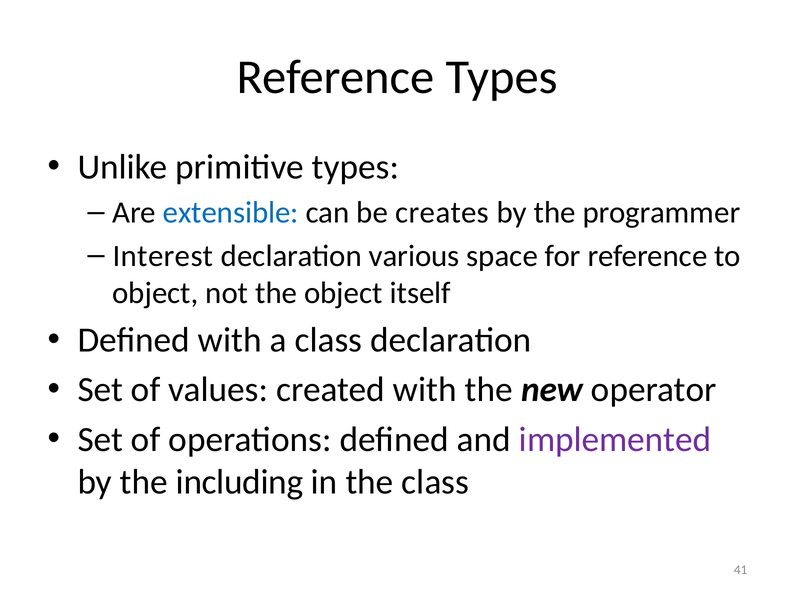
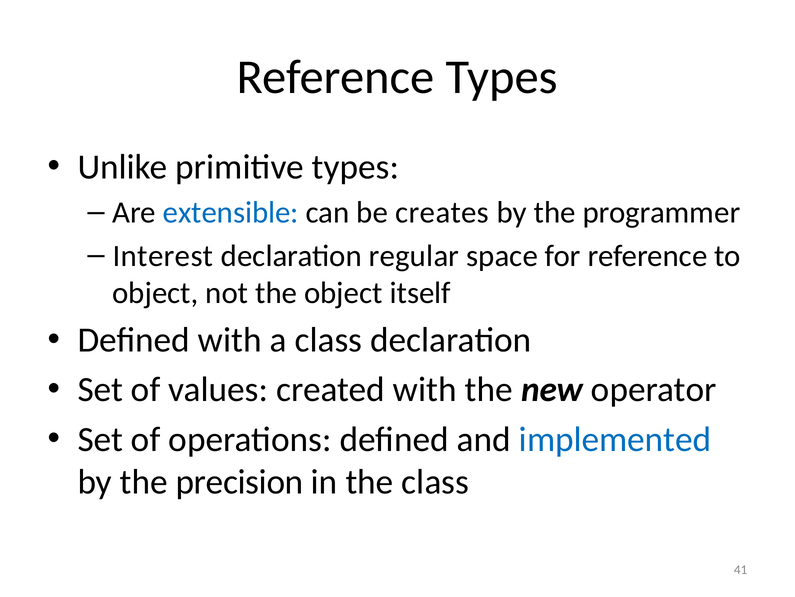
various: various -> regular
implemented colour: purple -> blue
including: including -> precision
